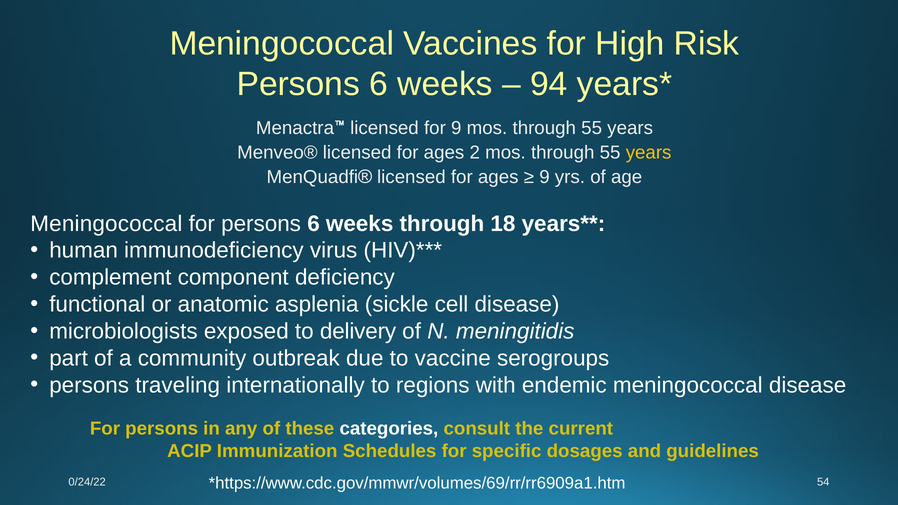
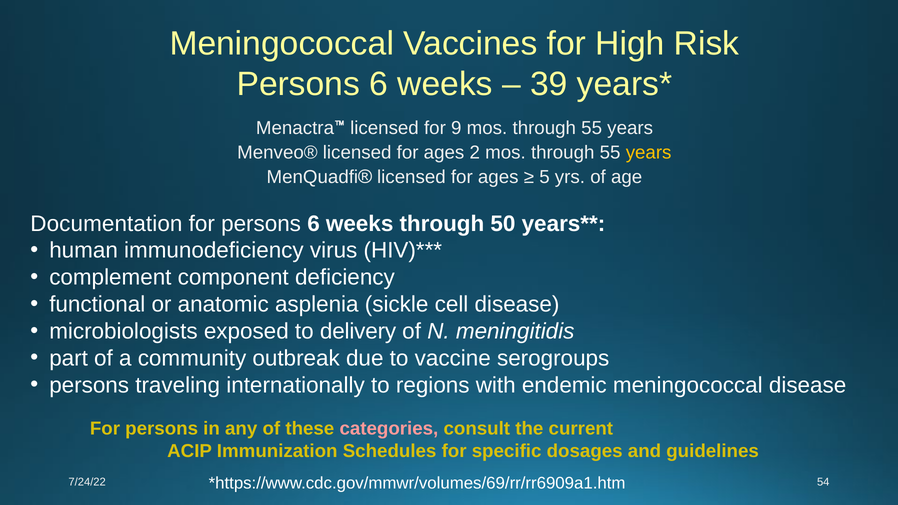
94: 94 -> 39
9 at (544, 177): 9 -> 5
Meningococcal at (106, 224): Meningococcal -> Documentation
18: 18 -> 50
categories colour: white -> pink
0/24/22: 0/24/22 -> 7/24/22
